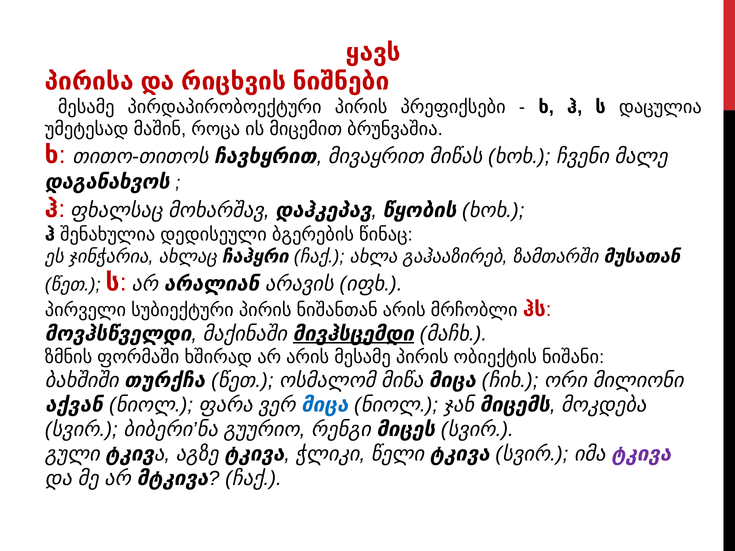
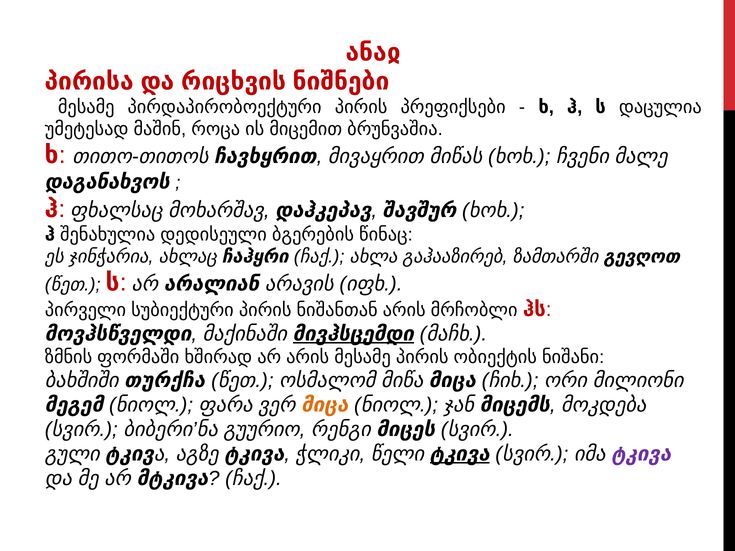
ყავს: ყავს -> ანაჲ
წყობის: წყობის -> შავშურ
მუსათან: მუსათან -> გევღოთ
აქვან: აქვან -> მეგემ
მიცა at (325, 405) colour: blue -> orange
ტკივა at (460, 454) underline: none -> present
